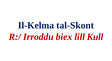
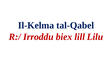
tal-Skont: tal-Skont -> tal-Qabel
Kull: Kull -> Lilu
